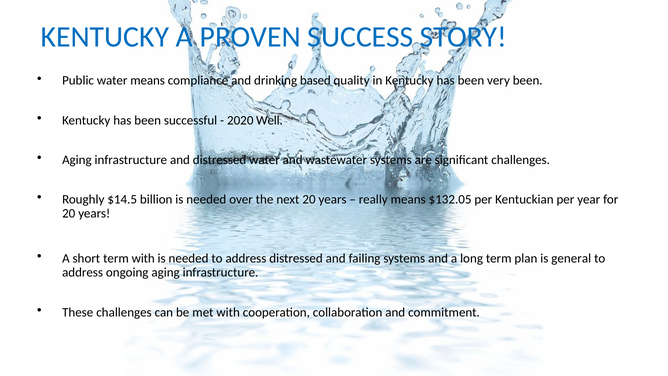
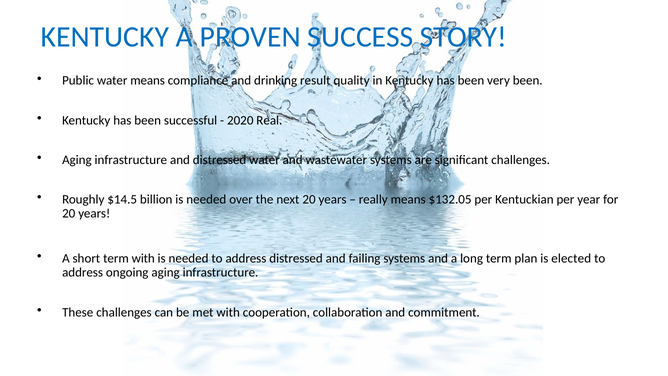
based: based -> result
Well: Well -> Real
general: general -> elected
